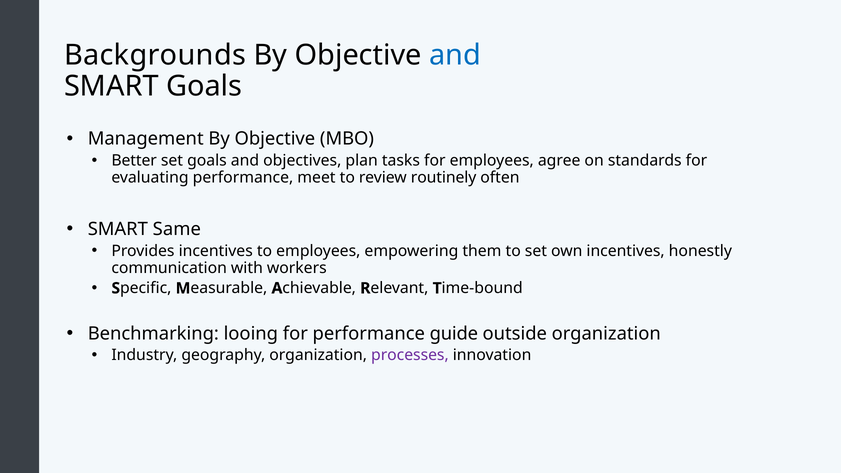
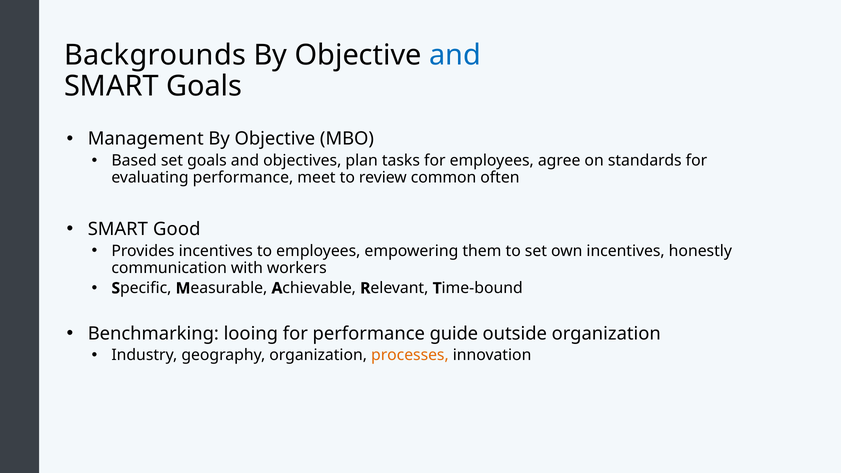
Better: Better -> Based
routinely: routinely -> common
Same: Same -> Good
processes colour: purple -> orange
